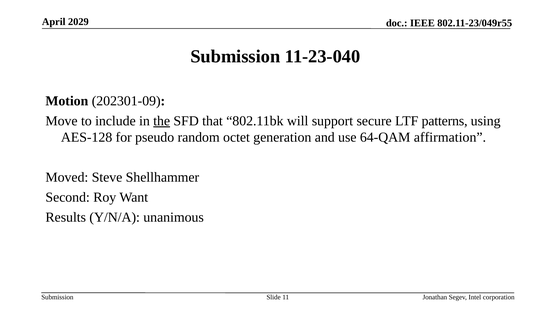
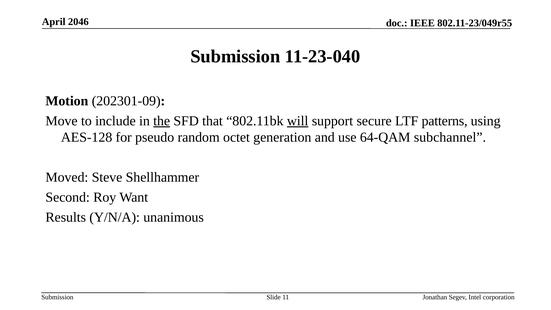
2029: 2029 -> 2046
will underline: none -> present
affirmation: affirmation -> subchannel
